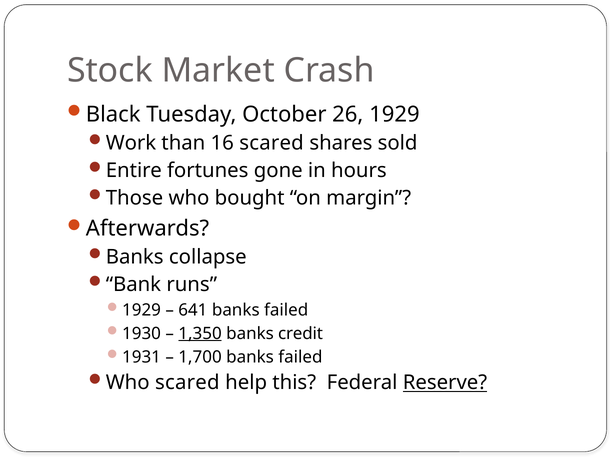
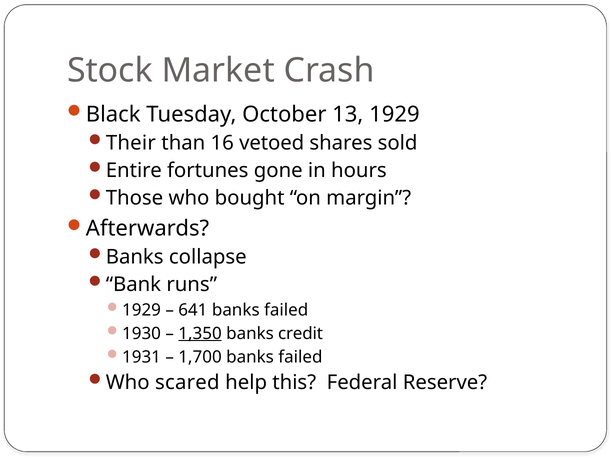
26: 26 -> 13
Work: Work -> Their
16 scared: scared -> vetoed
Reserve underline: present -> none
